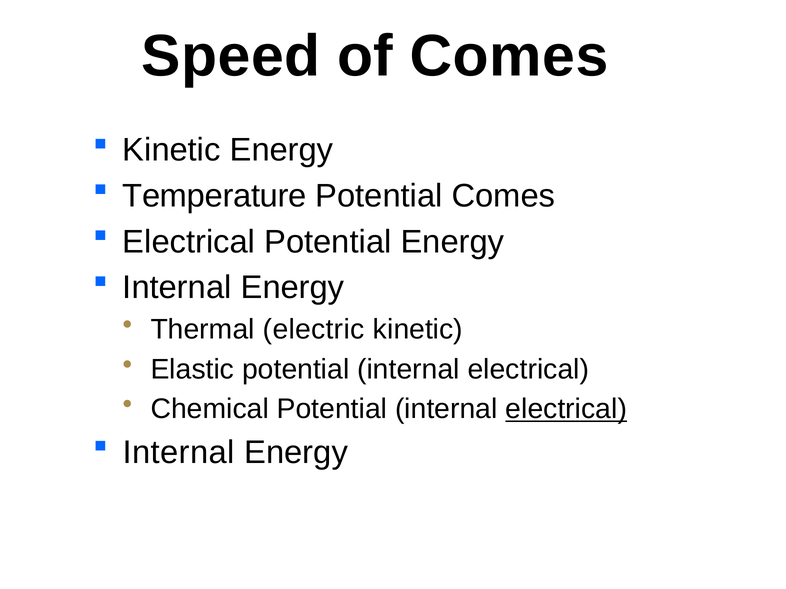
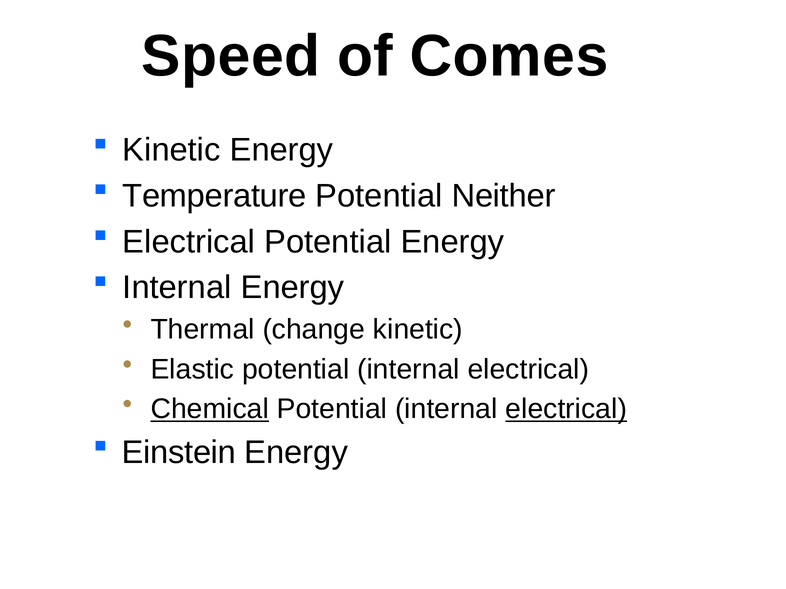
Potential Comes: Comes -> Neither
electric: electric -> change
Chemical underline: none -> present
Internal at (179, 453): Internal -> Einstein
